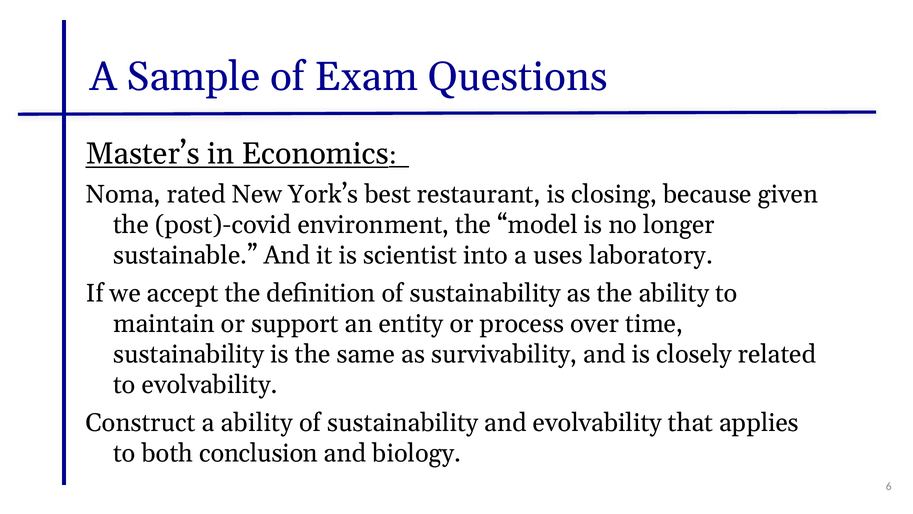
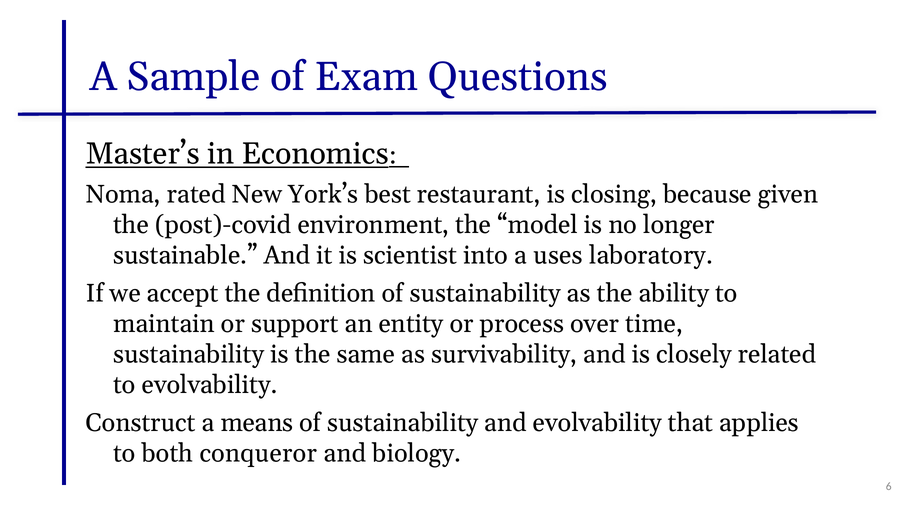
a ability: ability -> means
conclusion: conclusion -> conqueror
